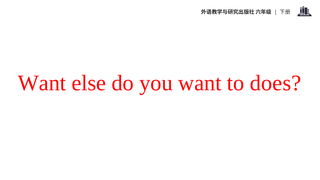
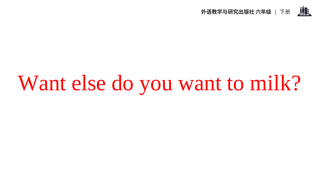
does: does -> milk
